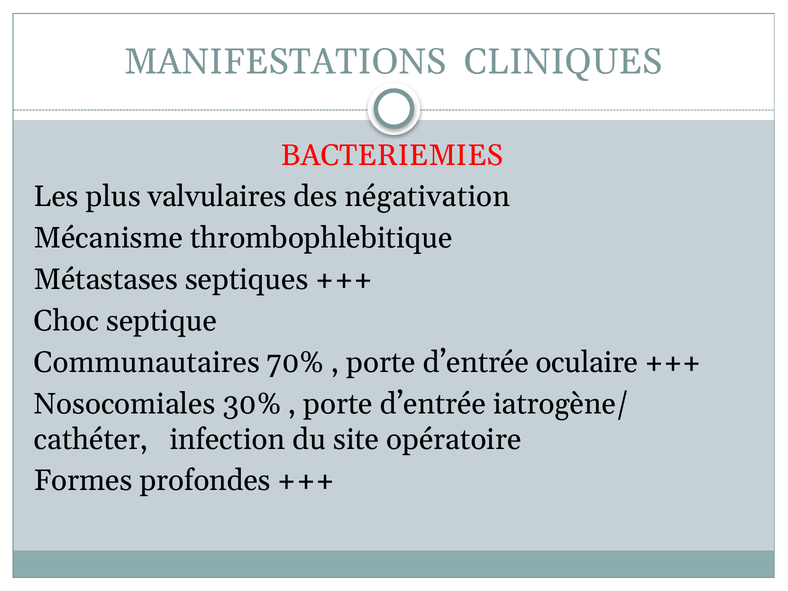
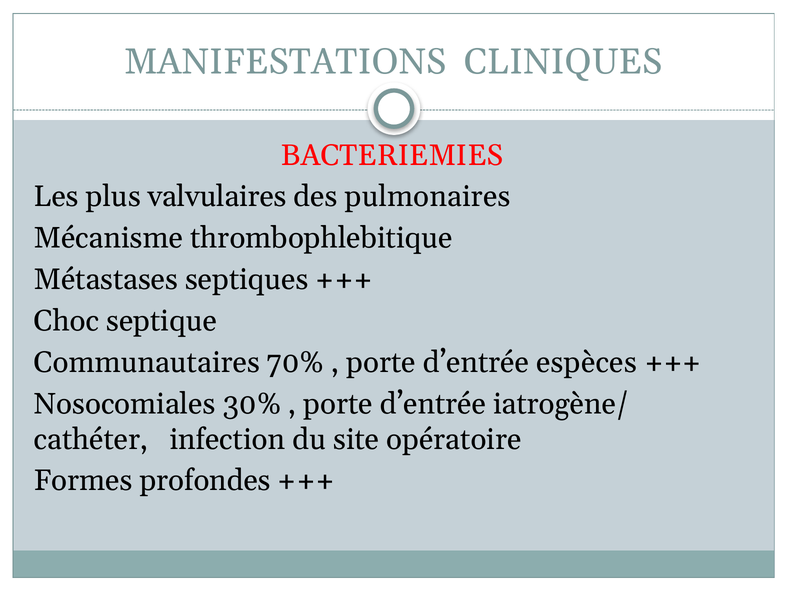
négativation: négativation -> pulmonaires
oculaire: oculaire -> espèces
